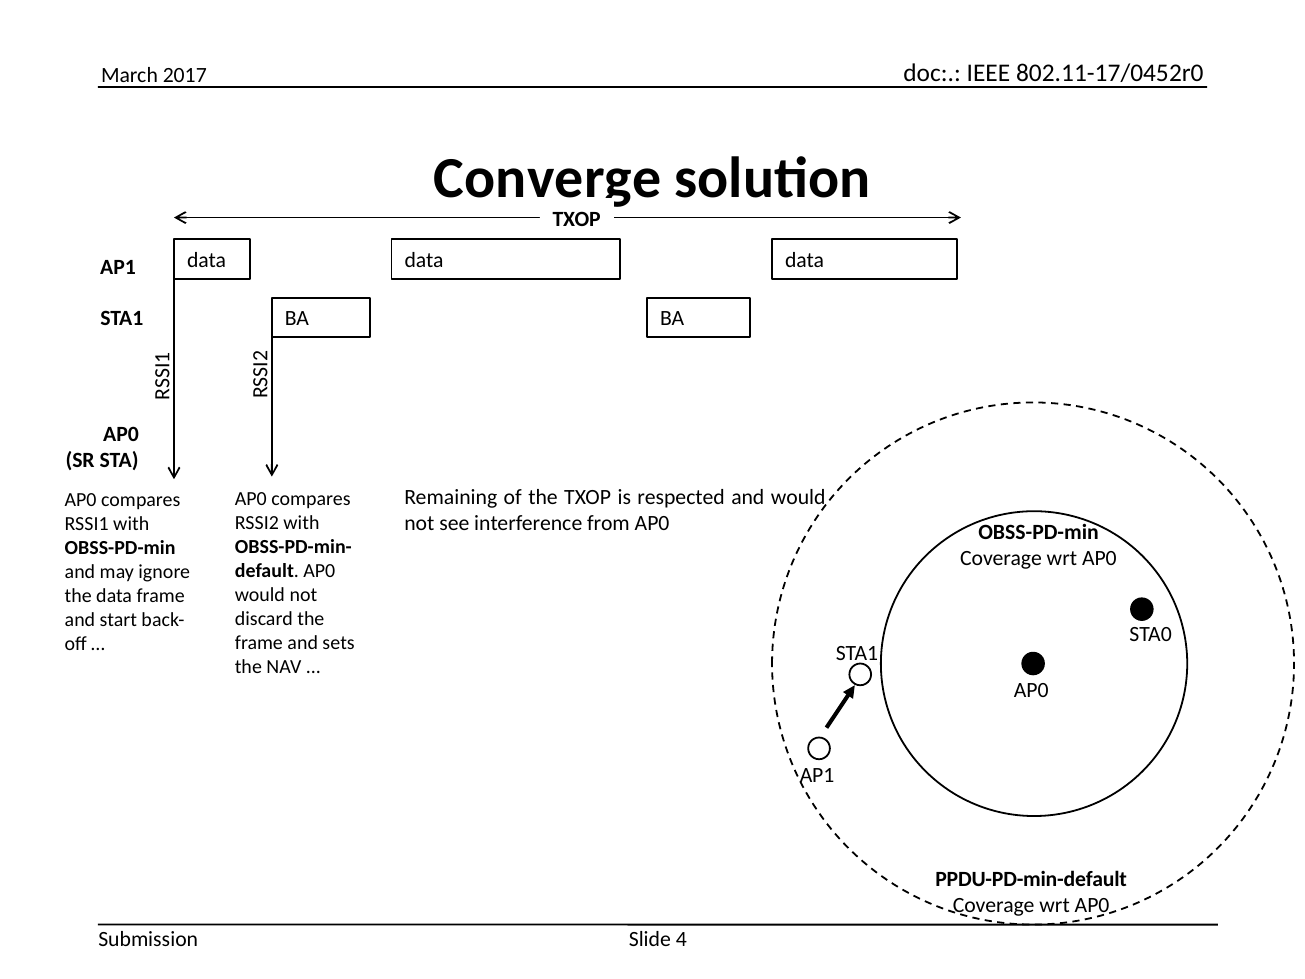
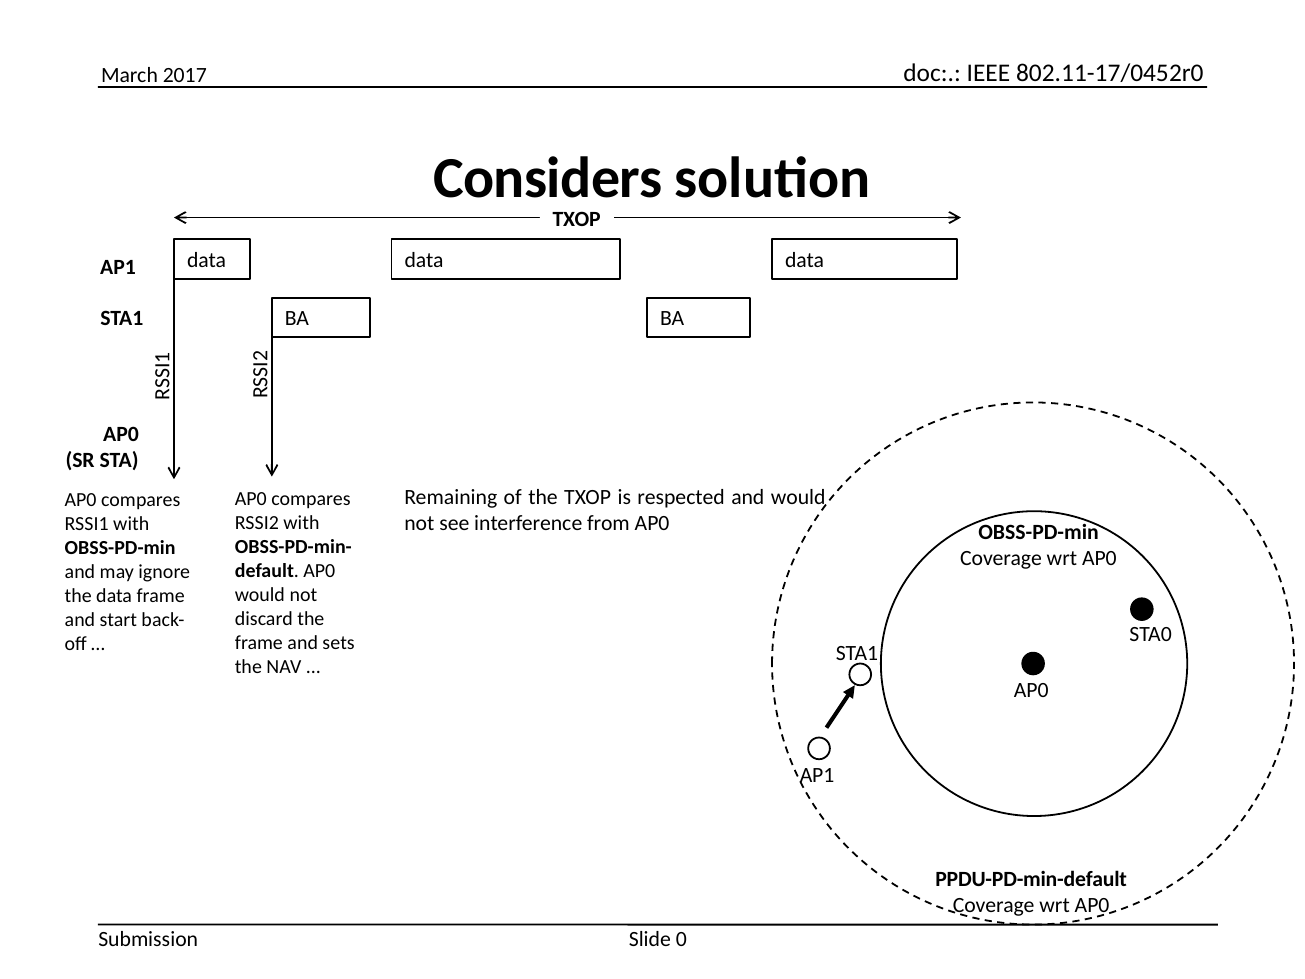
Converge: Converge -> Considers
4: 4 -> 0
